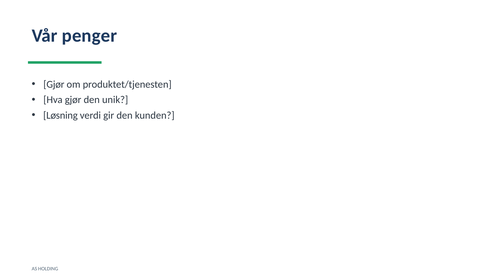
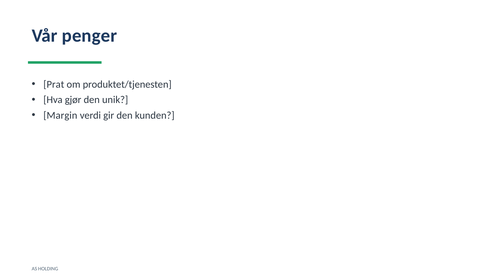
Gjør at (54, 84): Gjør -> Prat
Løsning: Løsning -> Margin
